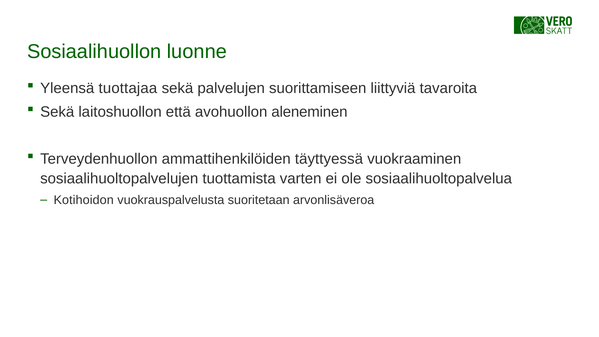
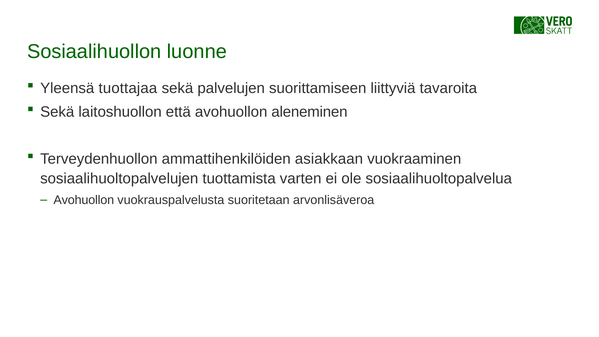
täyttyessä: täyttyessä -> asiakkaan
Kotihoidon at (84, 200): Kotihoidon -> Avohuollon
